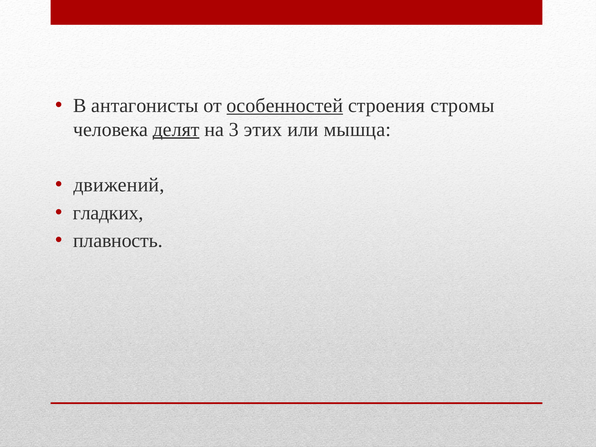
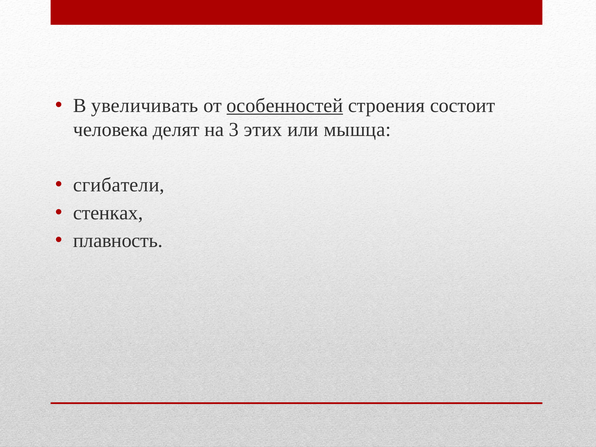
антагонисты: антагонисты -> увеличивать
стромы: стромы -> состоит
делят underline: present -> none
движений: движений -> сгибатели
гладких: гладких -> стенках
